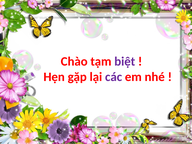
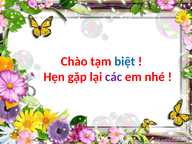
biệt colour: purple -> blue
